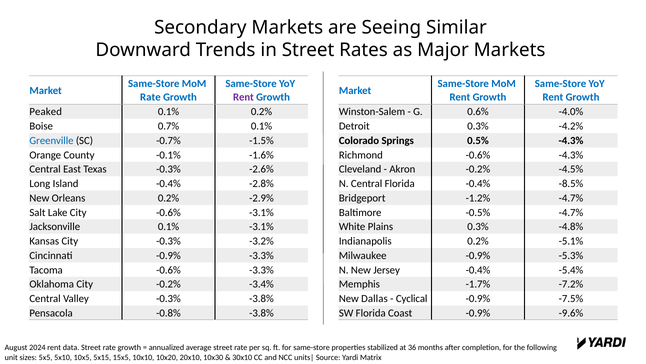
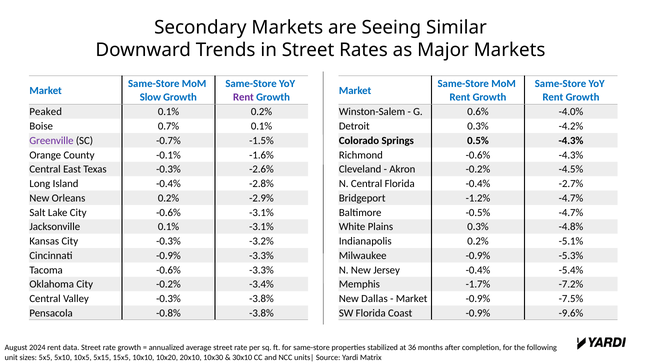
Rate at (150, 97): Rate -> Slow
Greenville colour: blue -> purple
-8.5%: -8.5% -> -2.7%
Cyclical at (412, 298): Cyclical -> Market
